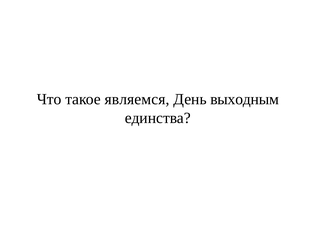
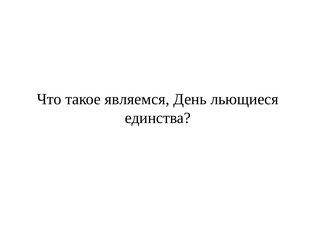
выходным: выходным -> льющиеся
